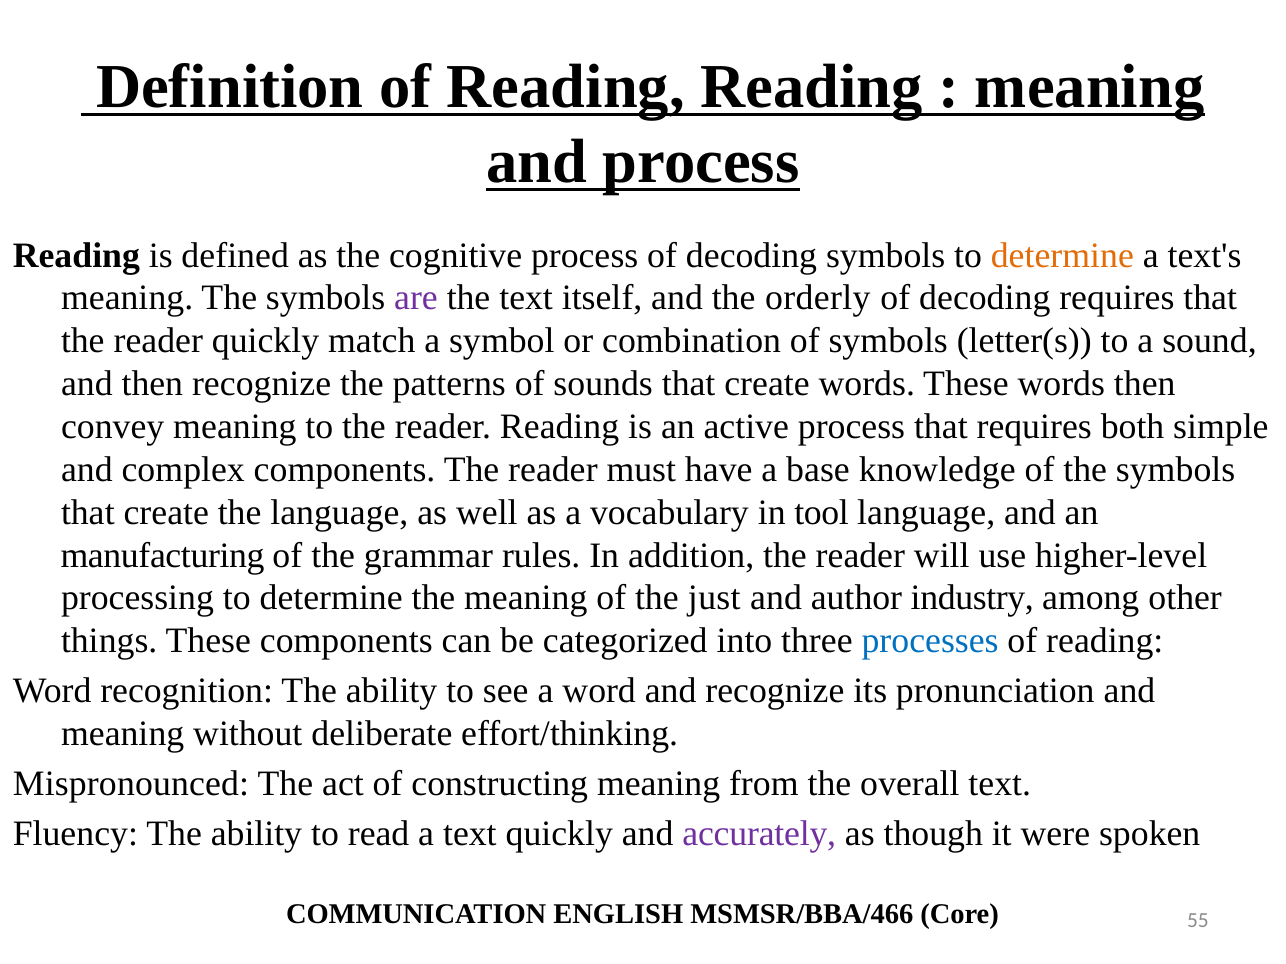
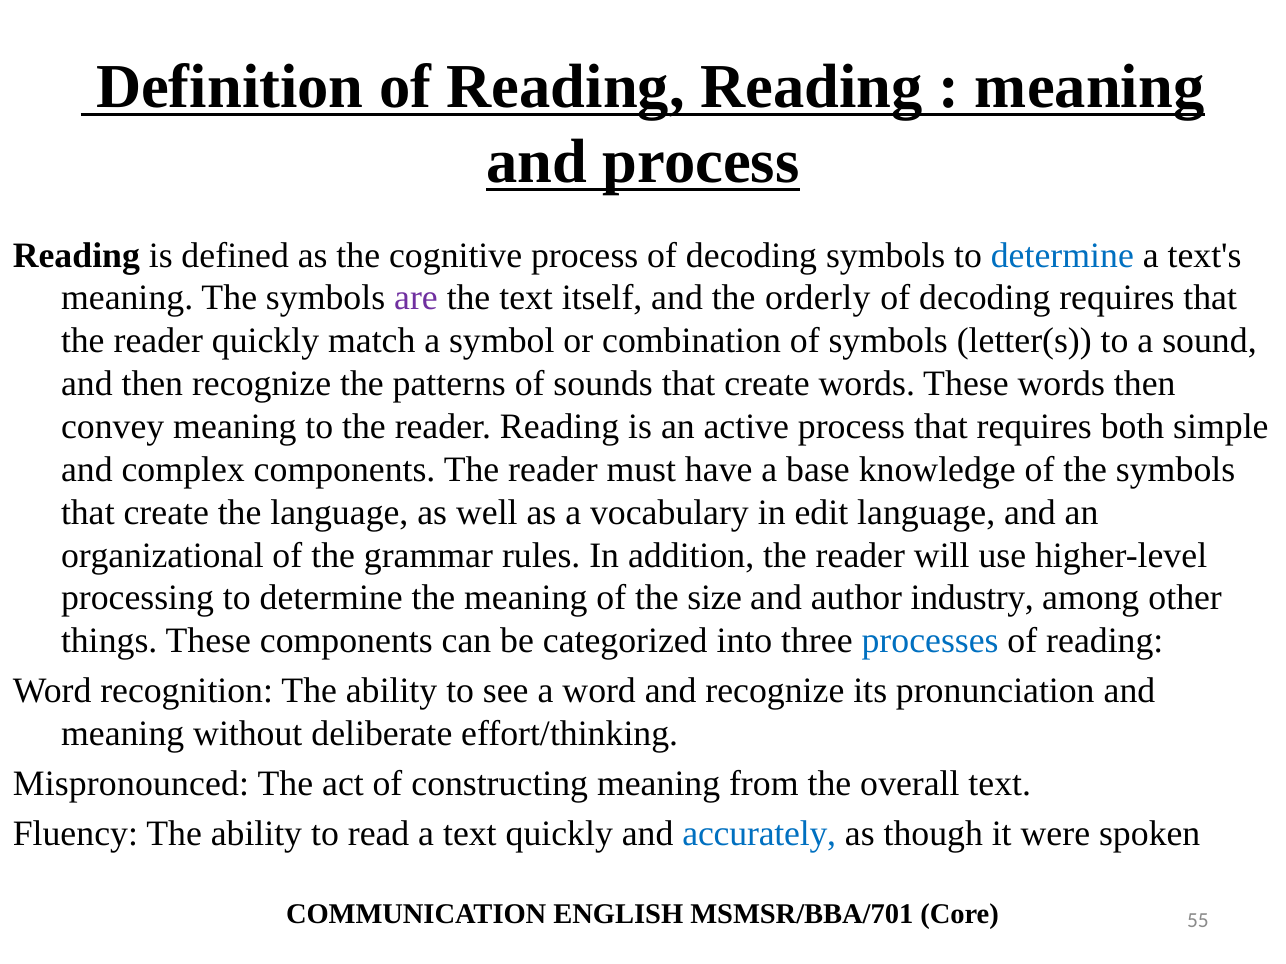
determine at (1062, 255) colour: orange -> blue
tool: tool -> edit
manufacturing: manufacturing -> organizational
just: just -> size
accurately colour: purple -> blue
MSMSR/BBA/466: MSMSR/BBA/466 -> MSMSR/BBA/701
